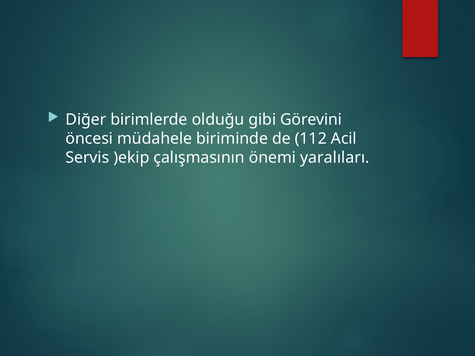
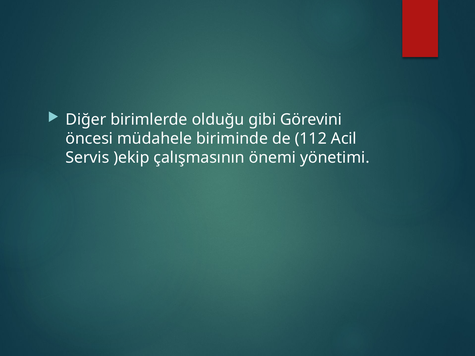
yaralıları: yaralıları -> yönetimi
